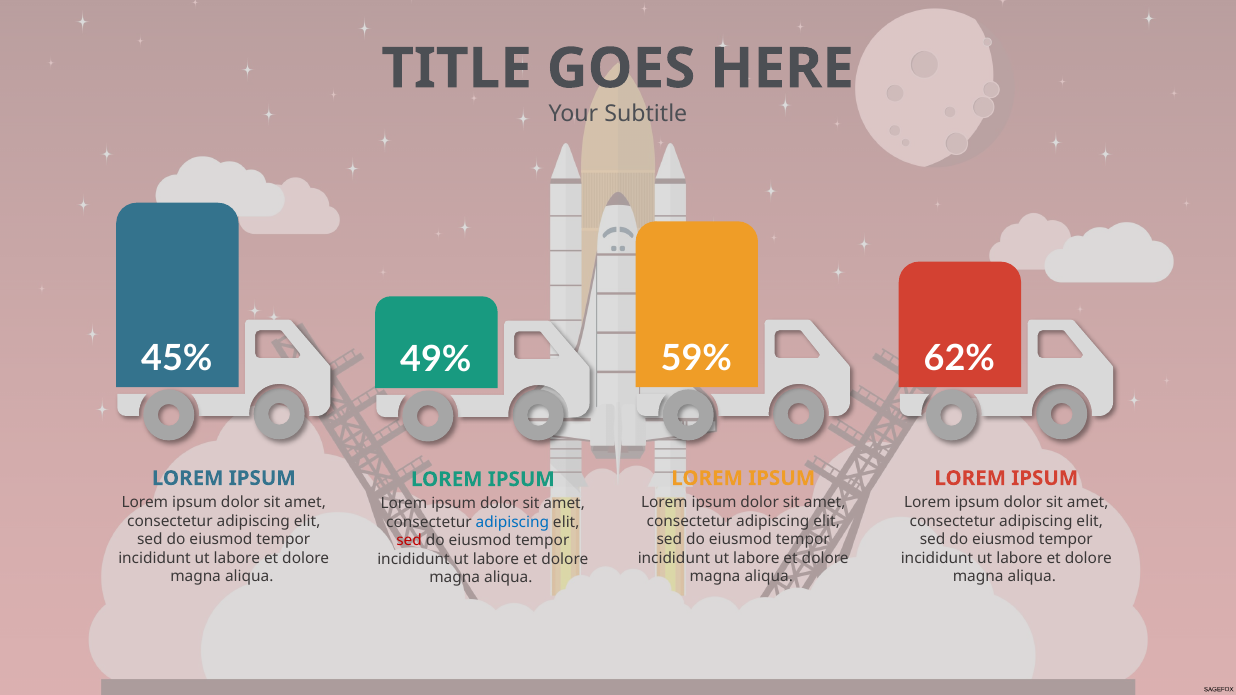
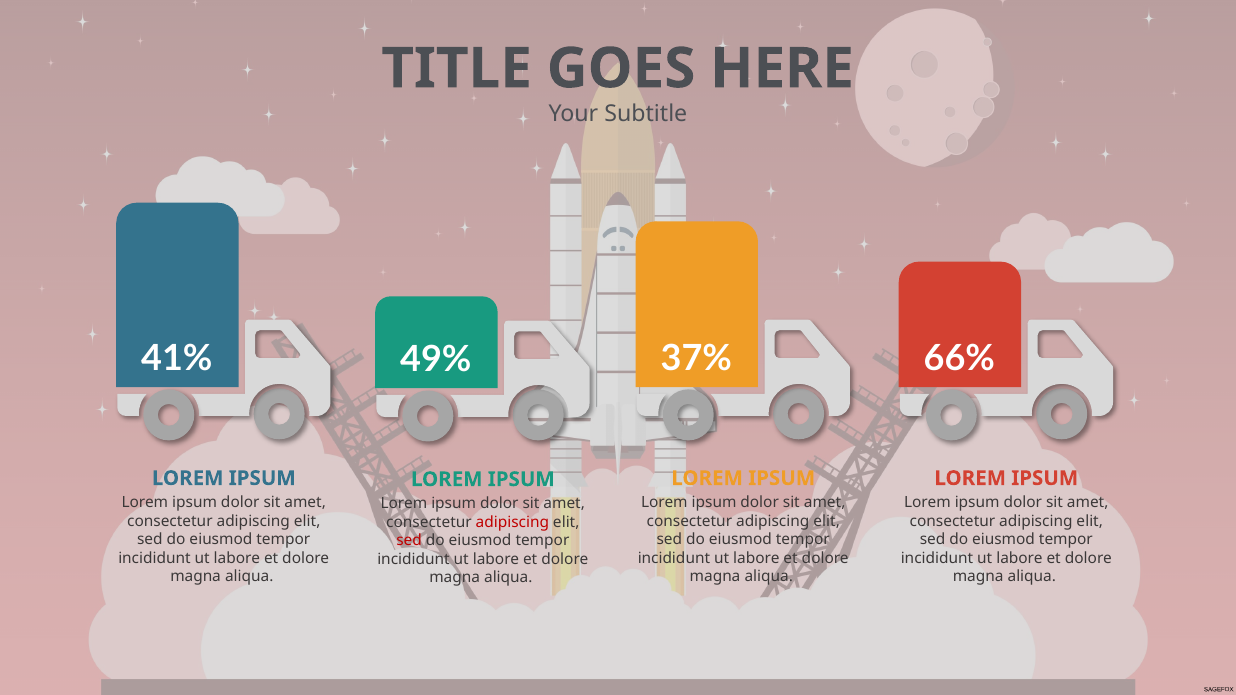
45%: 45% -> 41%
59%: 59% -> 37%
62%: 62% -> 66%
adipiscing at (512, 522) colour: blue -> red
